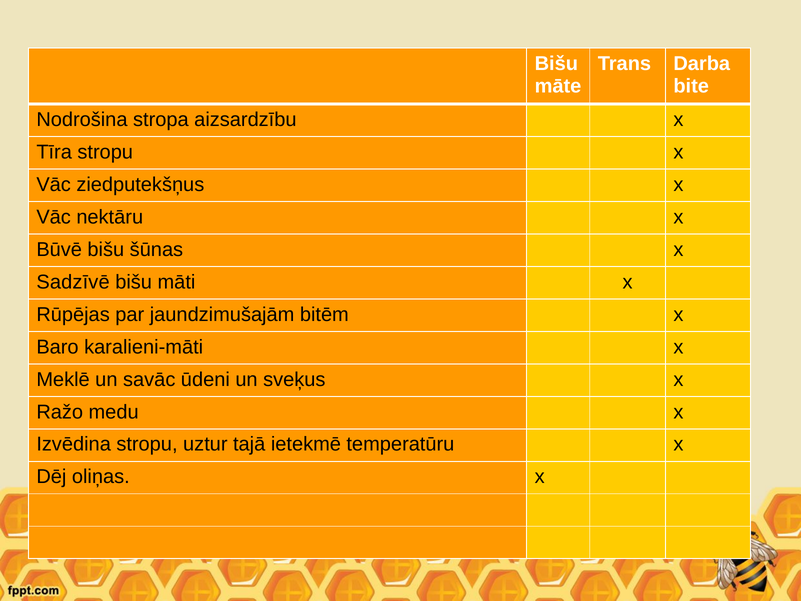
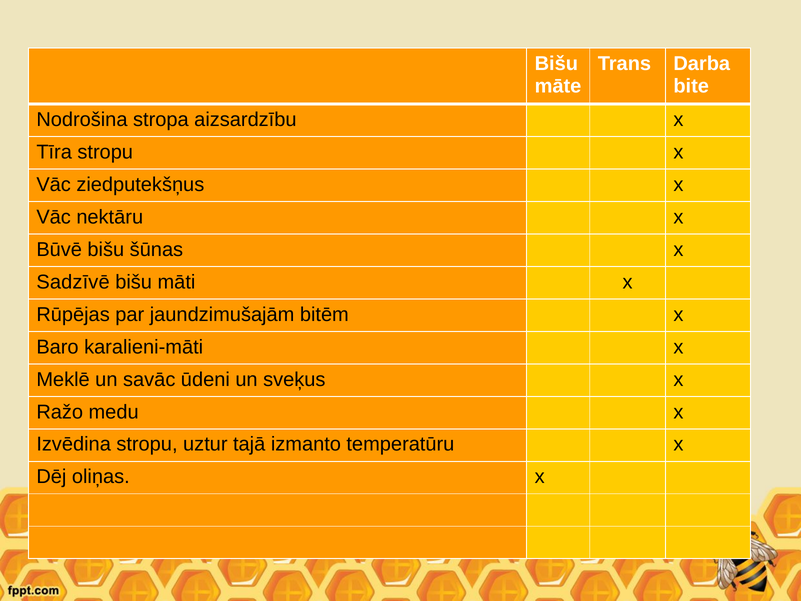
ietekmē: ietekmē -> izmanto
